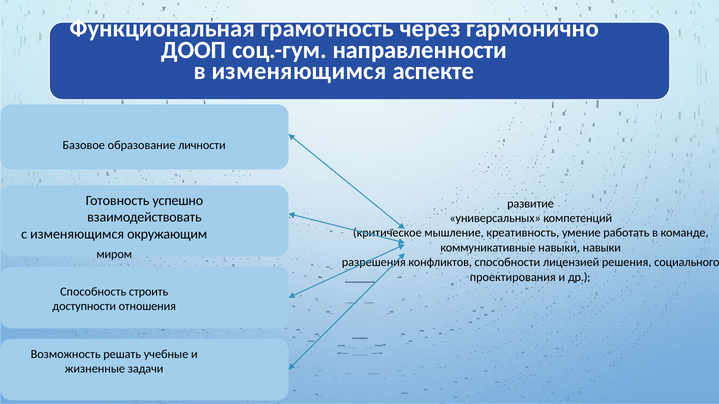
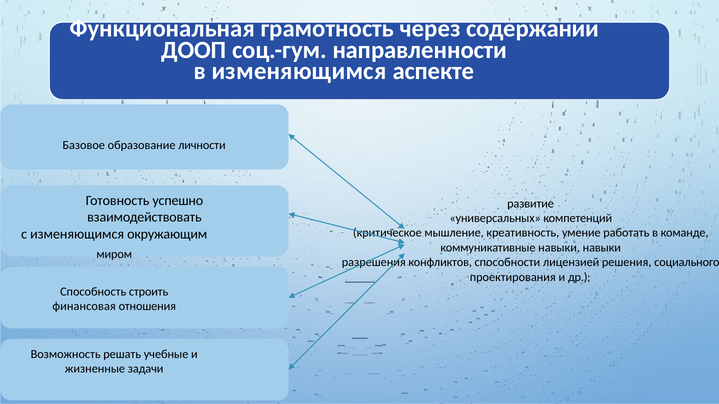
гармонично: гармонично -> содержании
доступности: доступности -> финансовая
